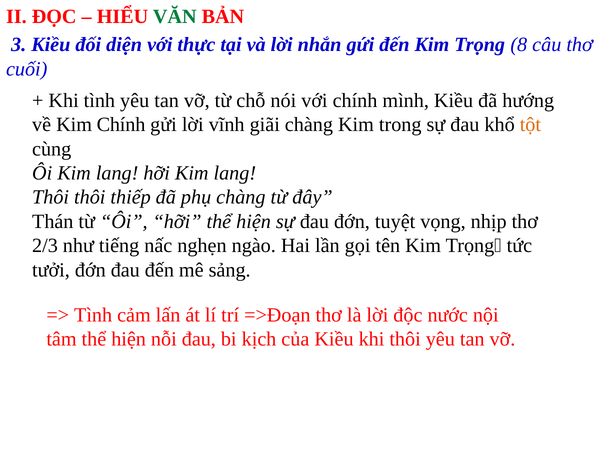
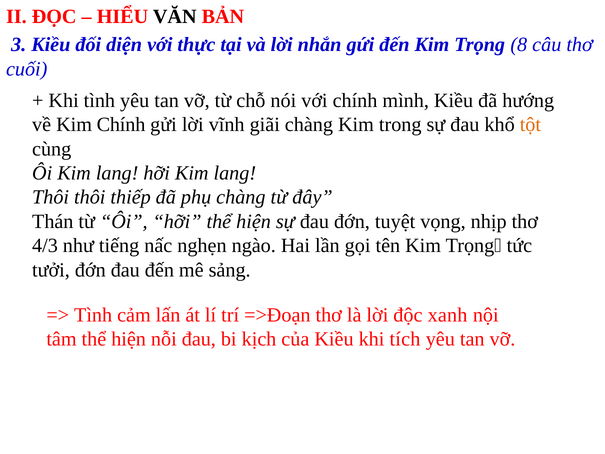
VĂN colour: green -> black
2/3: 2/3 -> 4/3
nước: nước -> xanh
khi thôi: thôi -> tích
